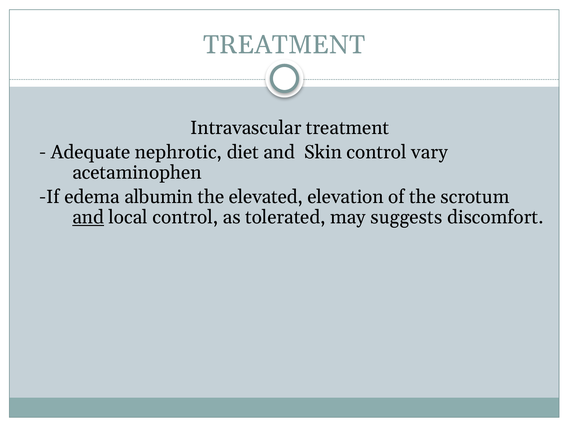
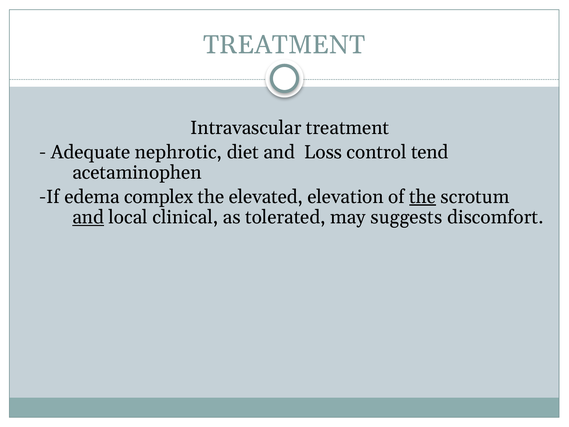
Skin: Skin -> Loss
vary: vary -> tend
albumin: albumin -> complex
the at (423, 197) underline: none -> present
local control: control -> clinical
